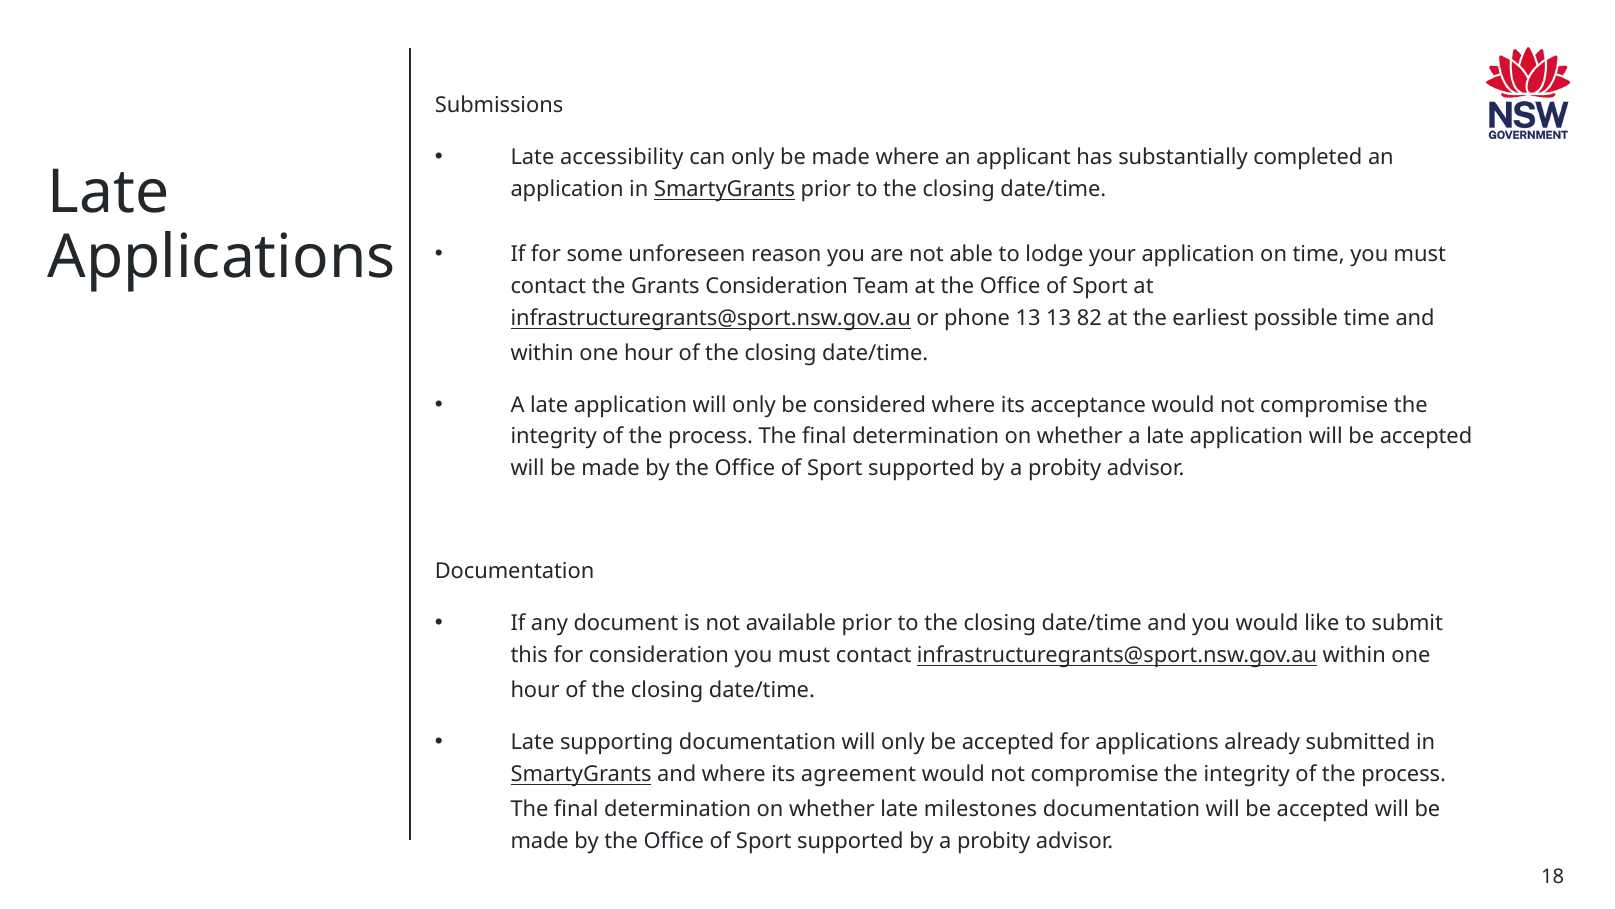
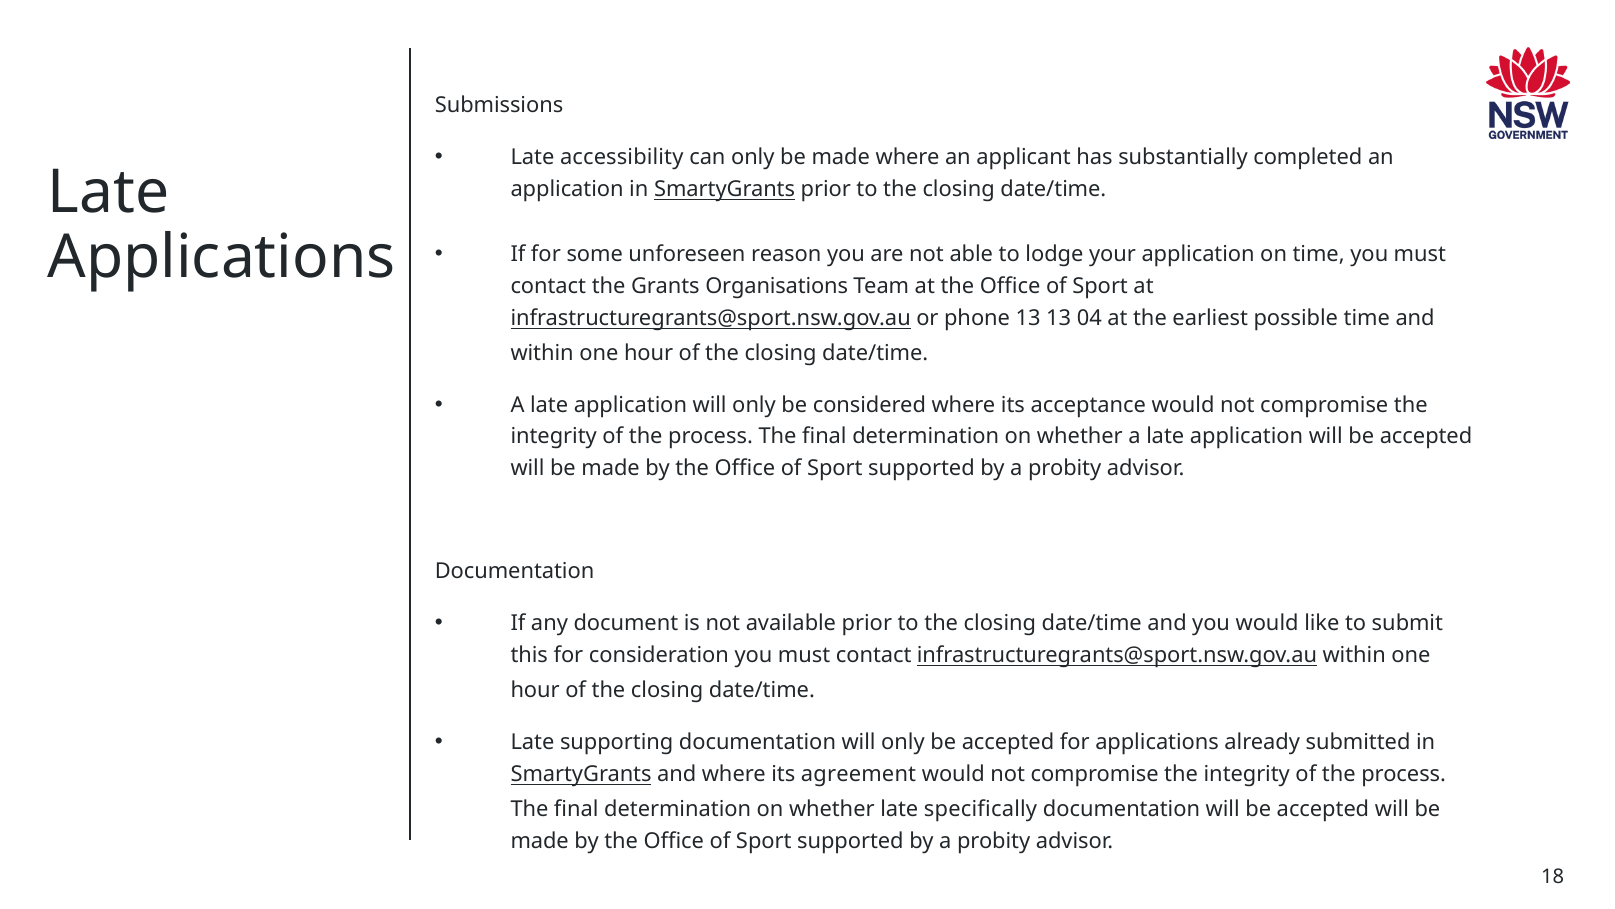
Grants Consideration: Consideration -> Organisations
82: 82 -> 04
milestones: milestones -> specifically
